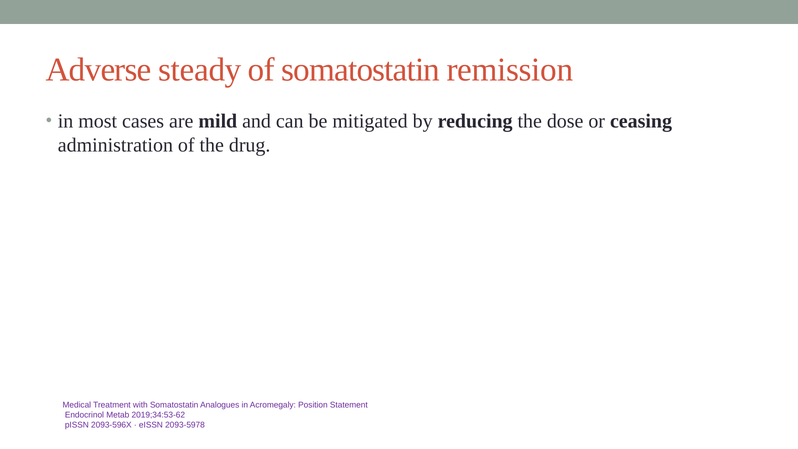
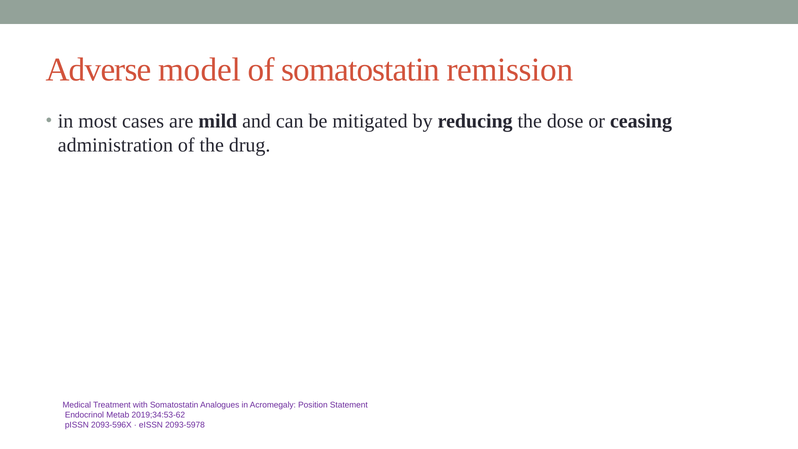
steady: steady -> model
